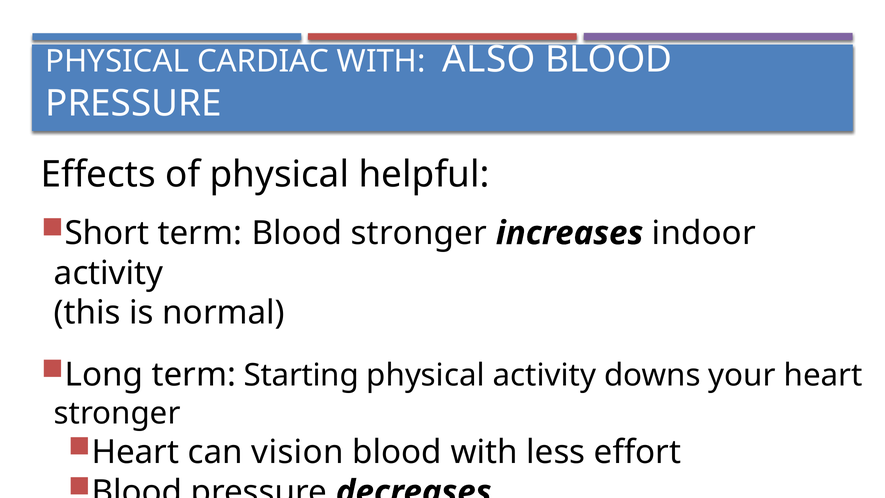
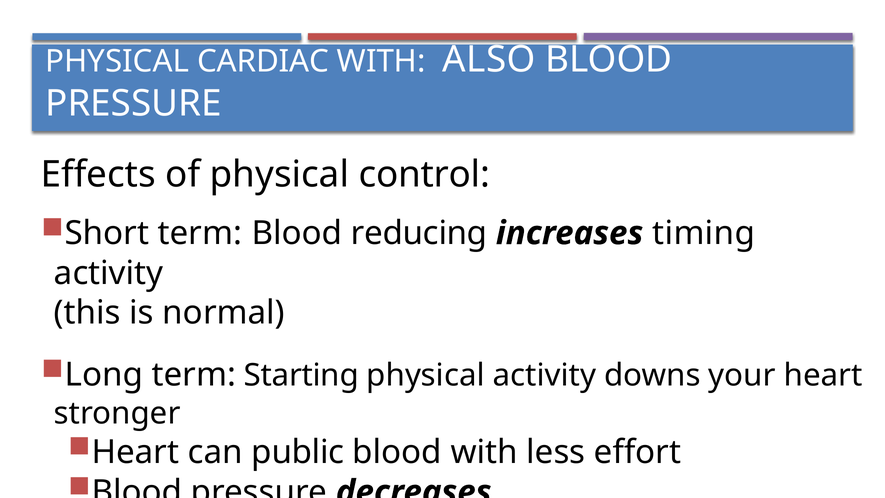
helpful: helpful -> control
Blood stronger: stronger -> reducing
indoor: indoor -> timing
vision: vision -> public
